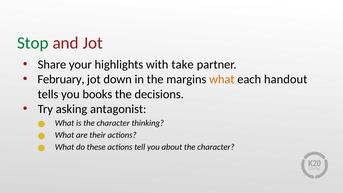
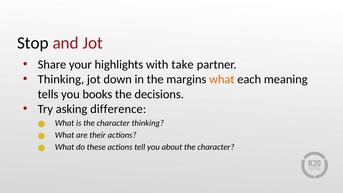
Stop colour: green -> black
February at (61, 79): February -> Thinking
handout: handout -> meaning
antagonist: antagonist -> difference
